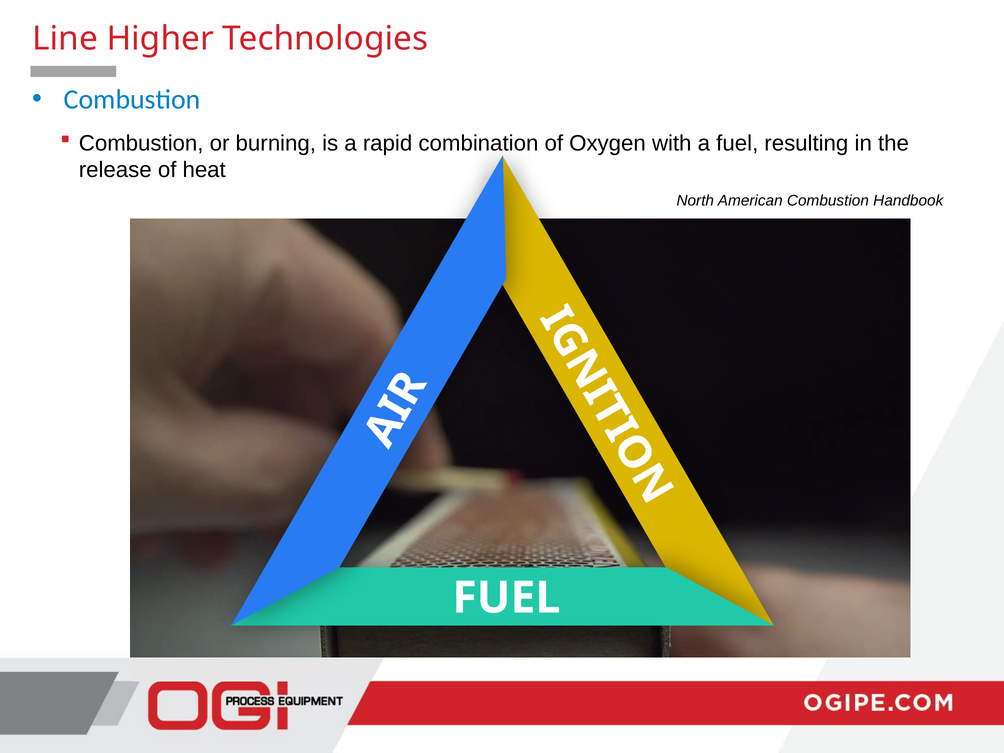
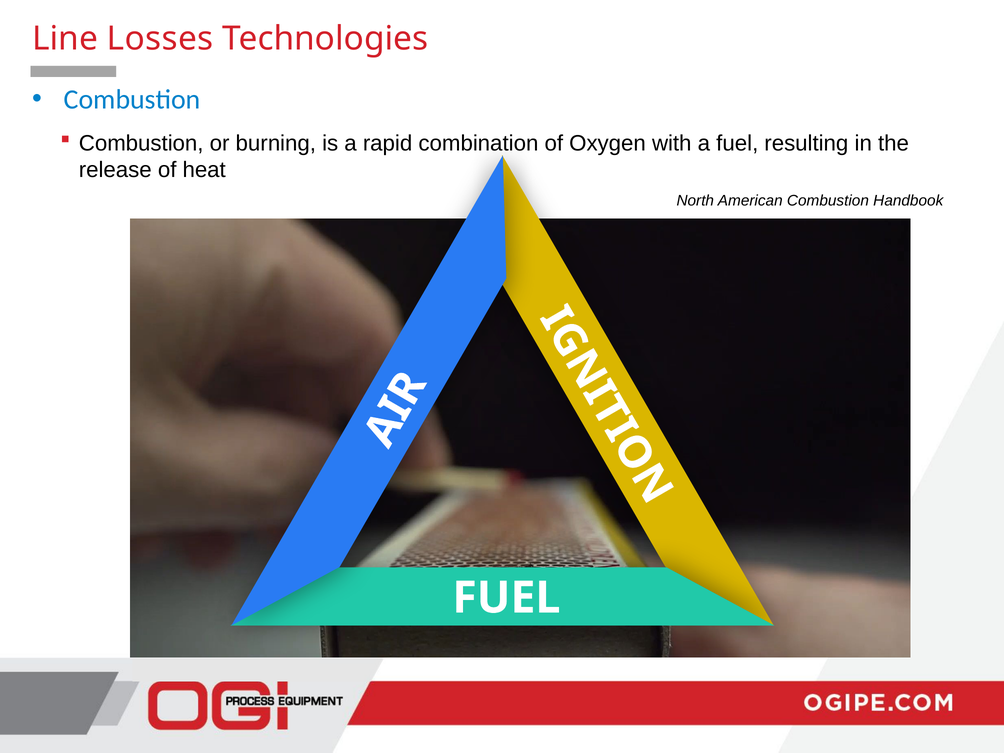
Higher: Higher -> Losses
